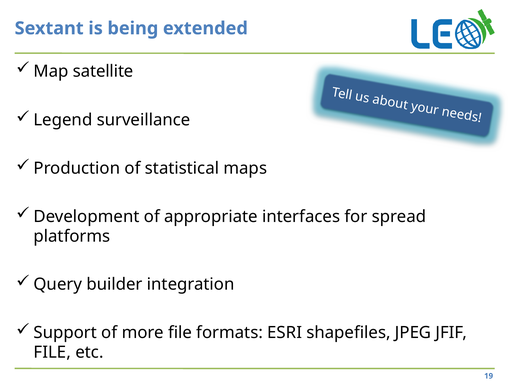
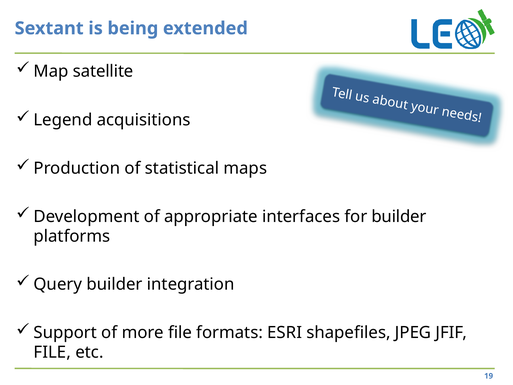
surveillance: surveillance -> acquisitions
for spread: spread -> builder
